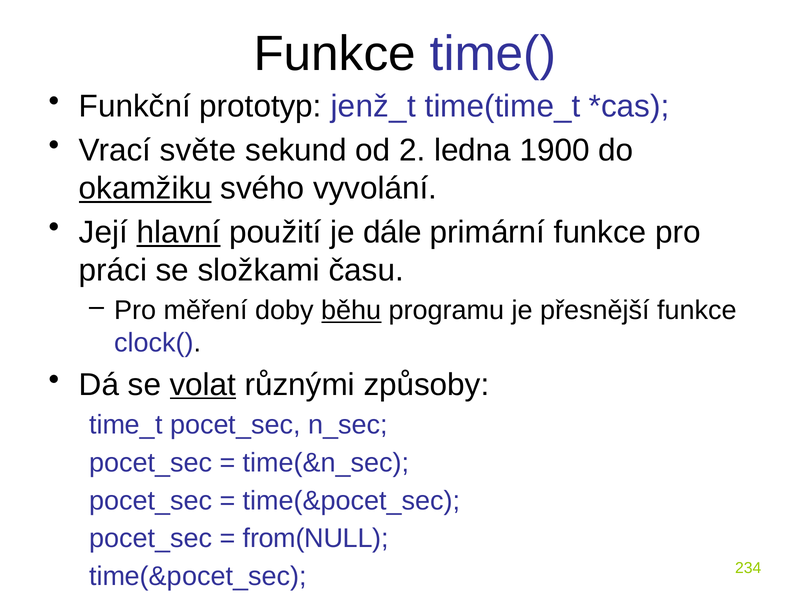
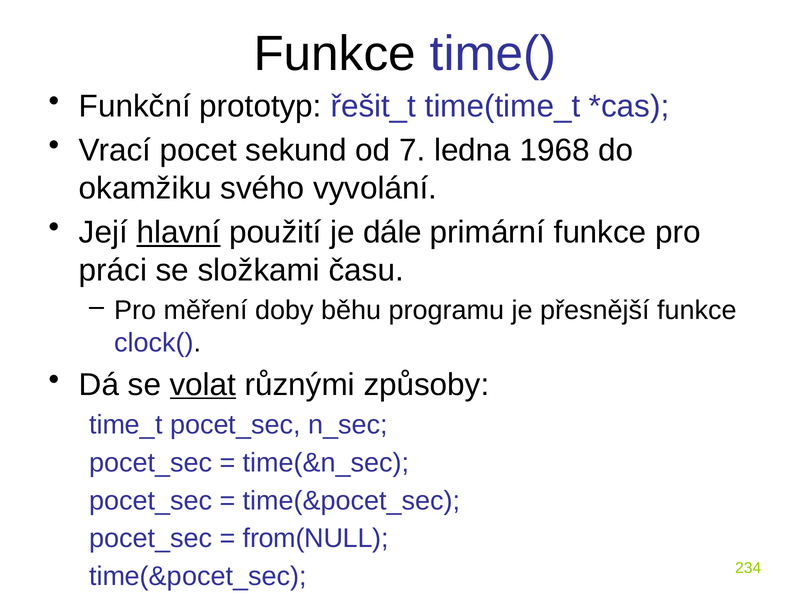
jenž_t: jenž_t -> řešit_t
světe: světe -> pocet
2: 2 -> 7
1900: 1900 -> 1968
okamžiku underline: present -> none
běhu underline: present -> none
